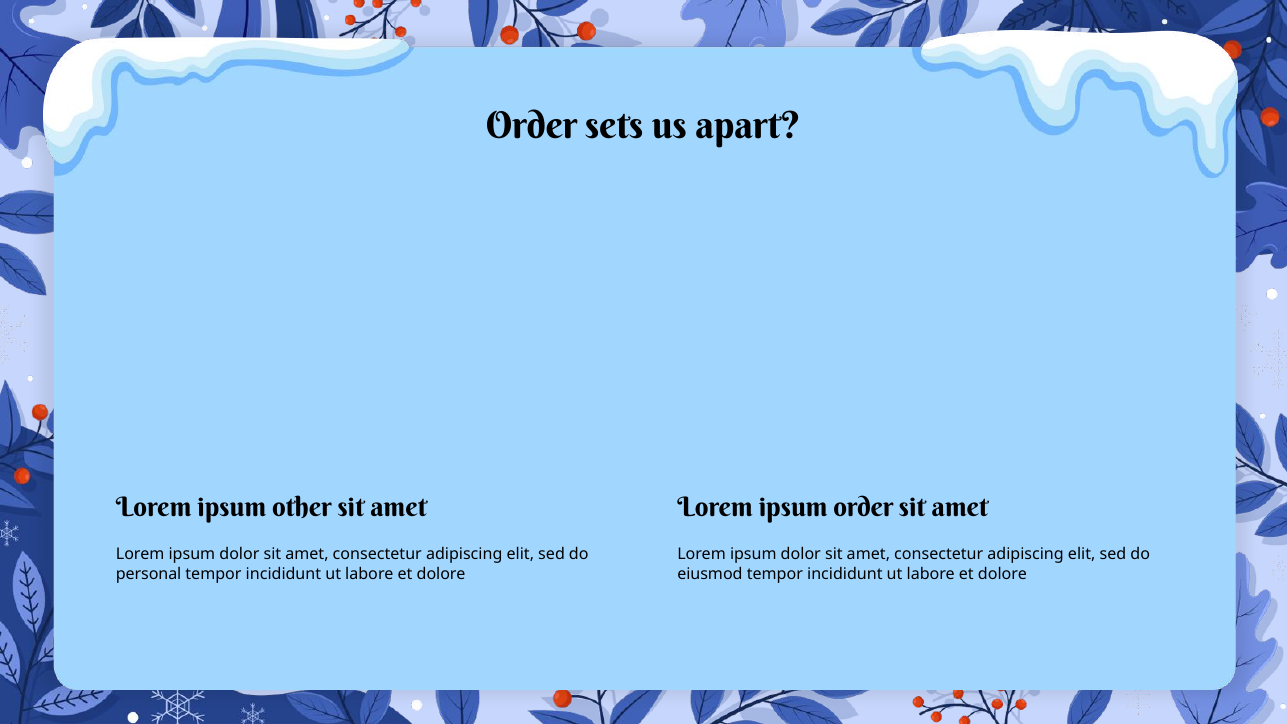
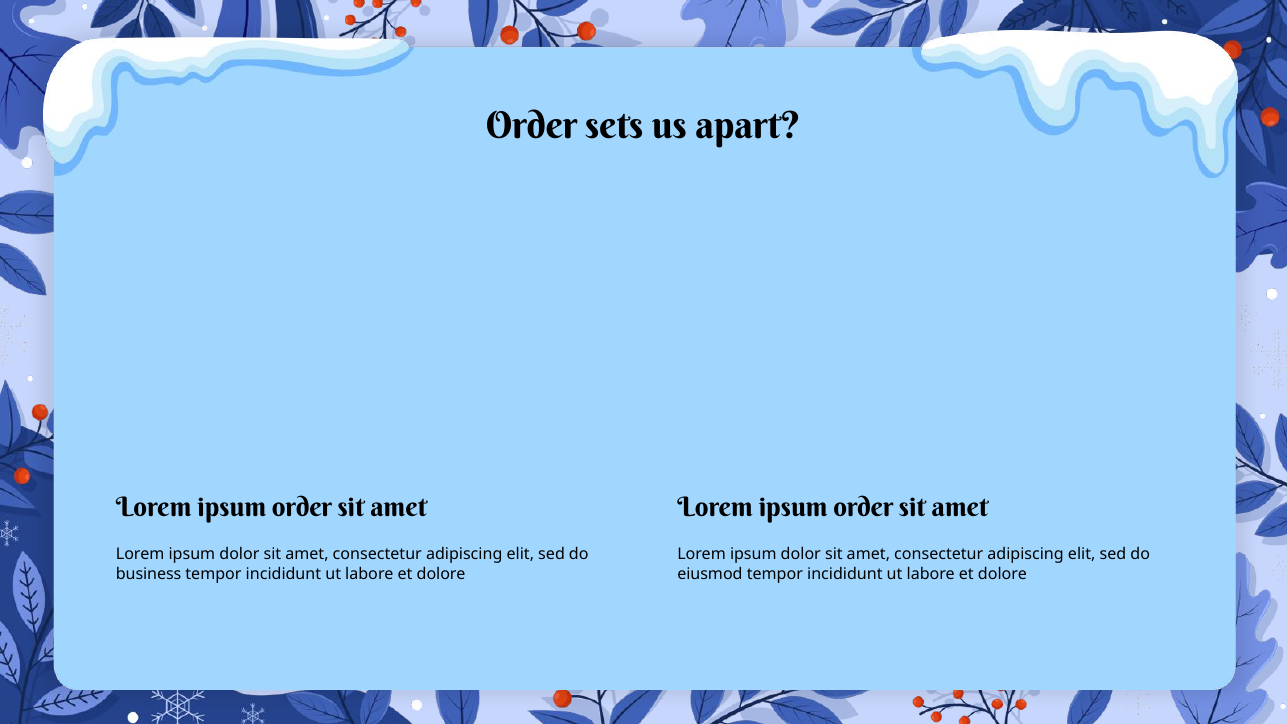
other at (302, 508): other -> order
personal: personal -> business
